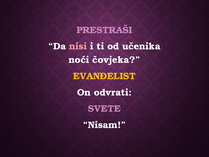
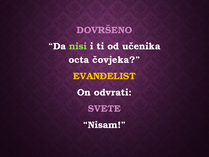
PRESTRAŠI: PRESTRAŠI -> DOVRŠENO
nisi colour: pink -> light green
noći: noći -> octa
